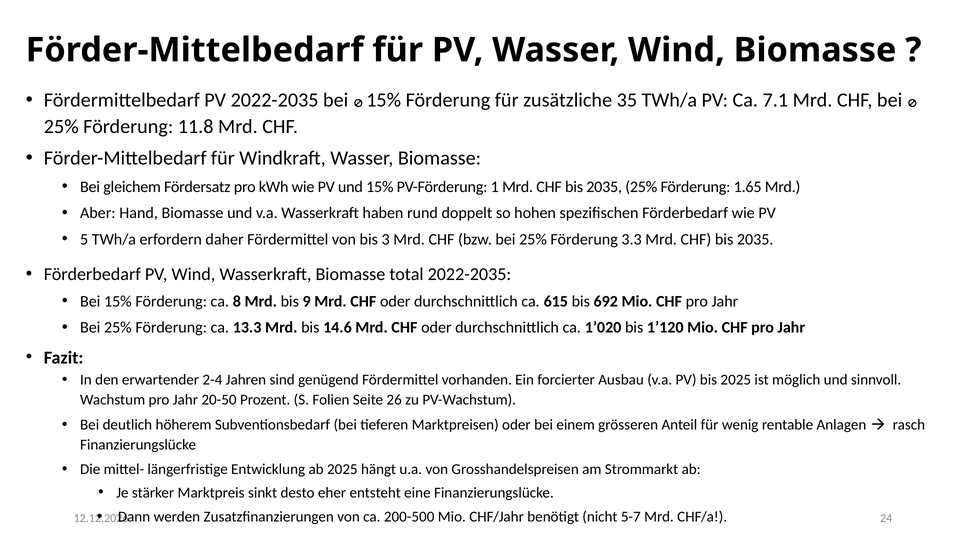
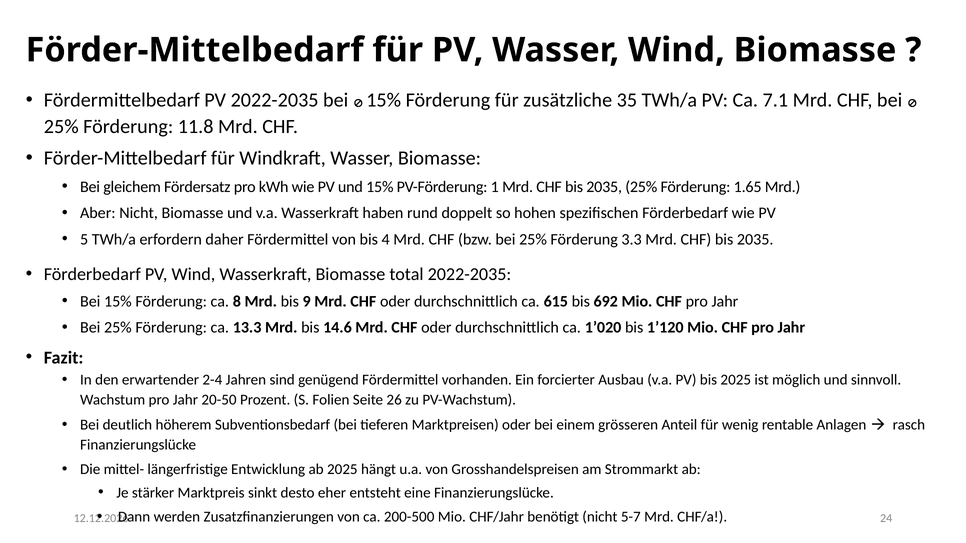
Aber Hand: Hand -> Nicht
3: 3 -> 4
